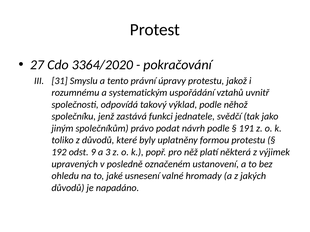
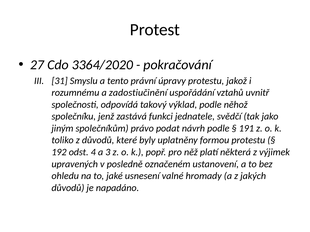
systematickým: systematickým -> zadostiučinění
9: 9 -> 4
